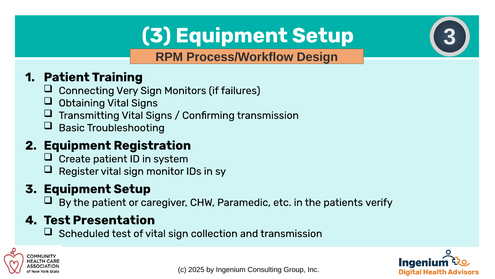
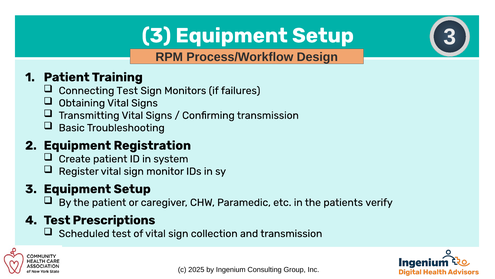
Connecting Very: Very -> Test
Presentation: Presentation -> Prescriptions
